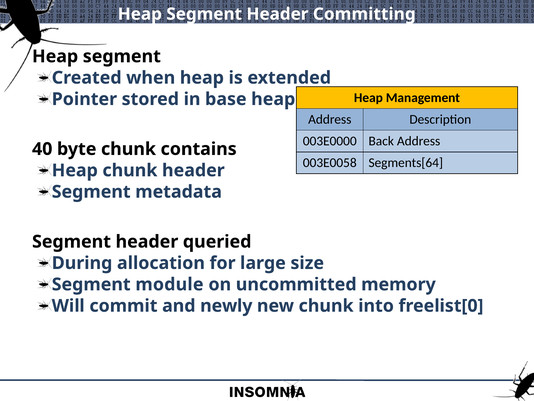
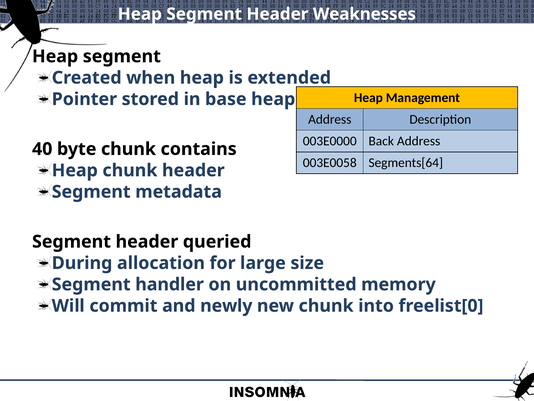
Committing: Committing -> Weaknesses
module: module -> handler
